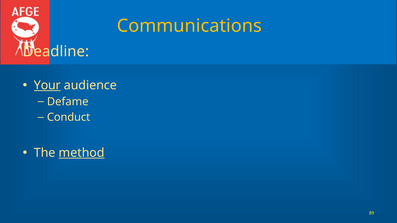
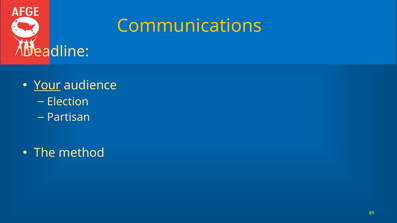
Defame: Defame -> Election
Conduct: Conduct -> Partisan
method underline: present -> none
